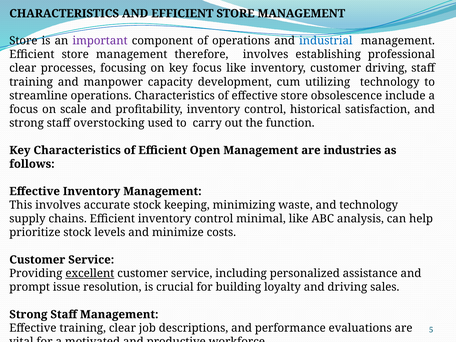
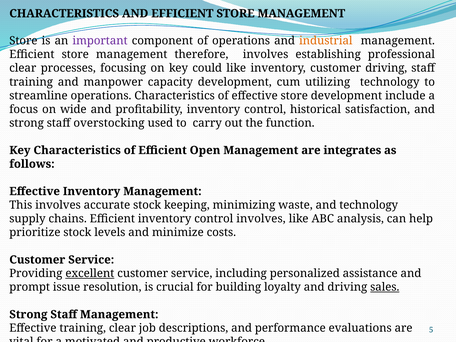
industrial colour: blue -> orange
key focus: focus -> could
store obsolescence: obsolescence -> development
scale: scale -> wide
industries: industries -> integrates
control minimal: minimal -> involves
sales underline: none -> present
